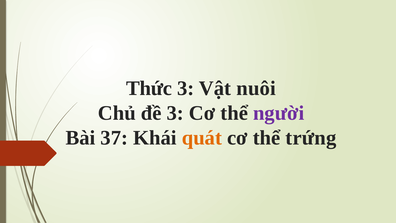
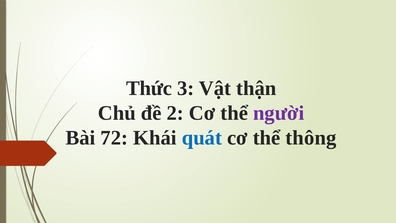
nuôi: nuôi -> thận
đề 3: 3 -> 2
37: 37 -> 72
quát colour: orange -> blue
trứng: trứng -> thông
